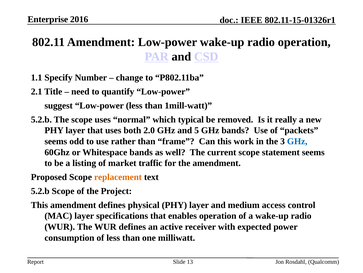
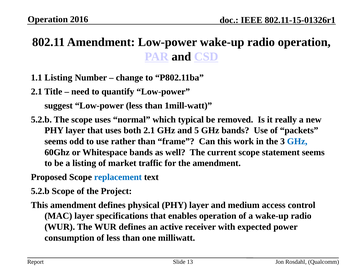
Enterprise at (48, 19): Enterprise -> Operation
1.1 Specify: Specify -> Listing
both 2.0: 2.0 -> 2.1
replacement colour: orange -> blue
